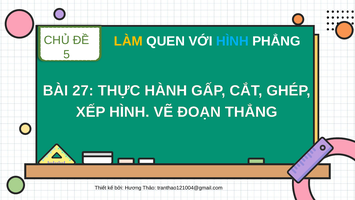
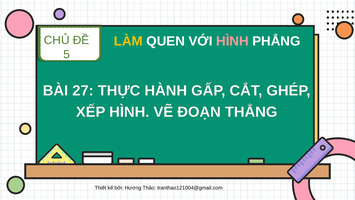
HÌNH at (232, 41) colour: light blue -> pink
